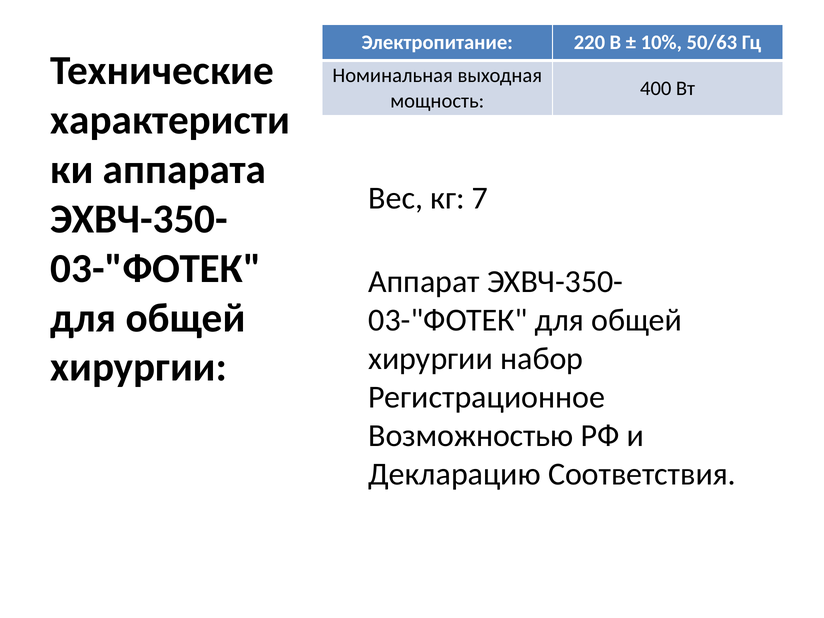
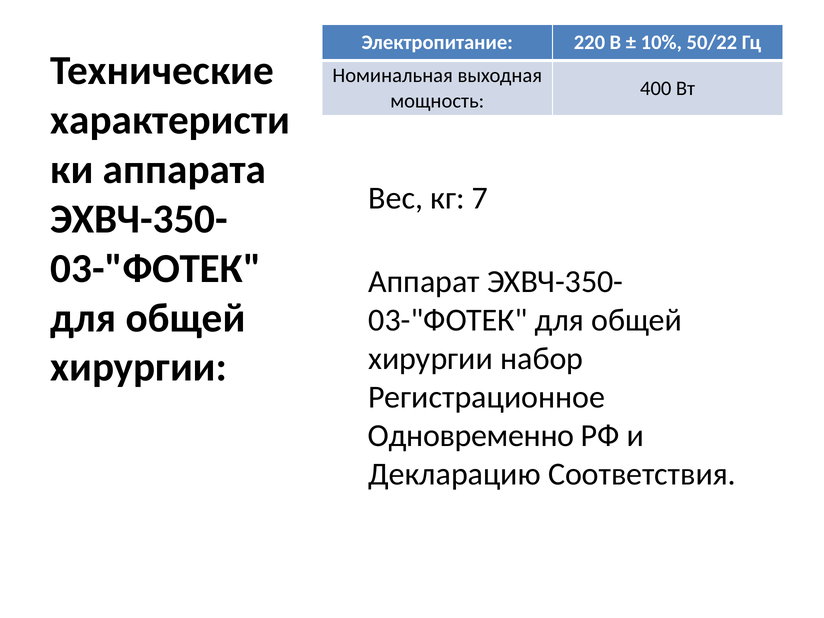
50/63: 50/63 -> 50/22
Возможностью: Возможностью -> Одновременно
